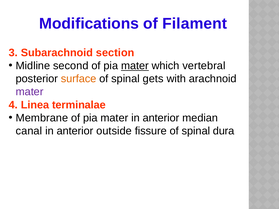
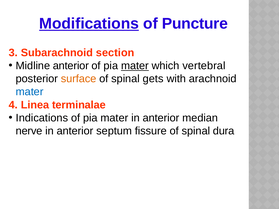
Modifications underline: none -> present
Filament: Filament -> Puncture
Midline second: second -> anterior
mater at (30, 92) colour: purple -> blue
Membrane: Membrane -> Indications
canal: canal -> nerve
outside: outside -> septum
